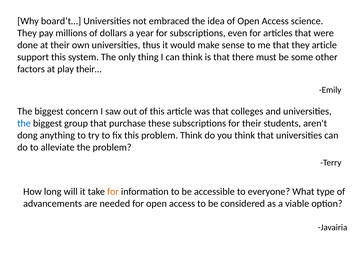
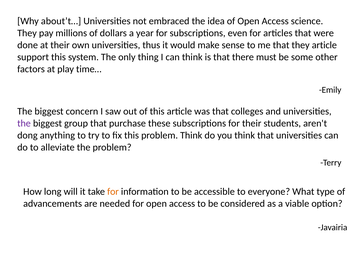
board’t…: board’t… -> about’t…
their…: their… -> time…
the at (24, 123) colour: blue -> purple
